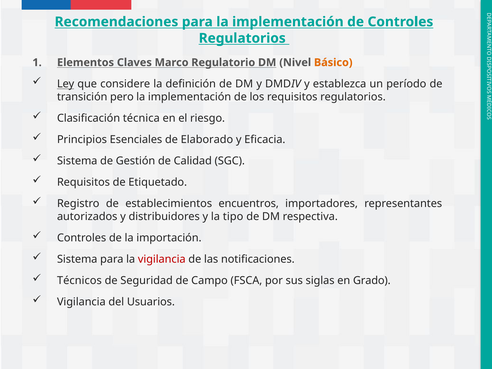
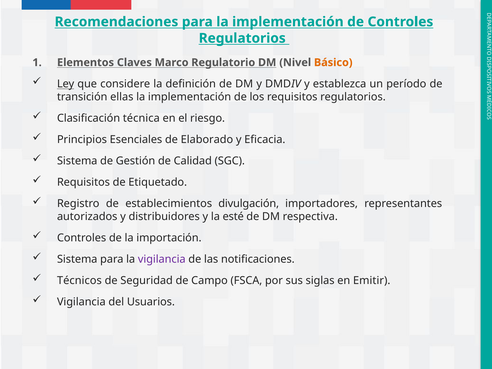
pero: pero -> ellas
encuentros: encuentros -> divulgación
tipo: tipo -> esté
vigilancia at (162, 259) colour: red -> purple
Grado: Grado -> Emitir
